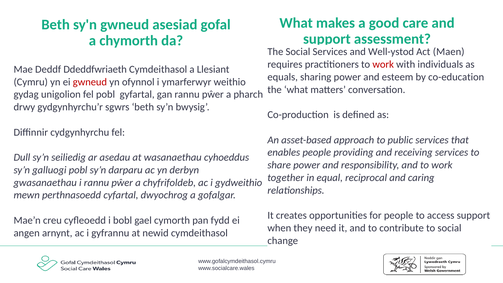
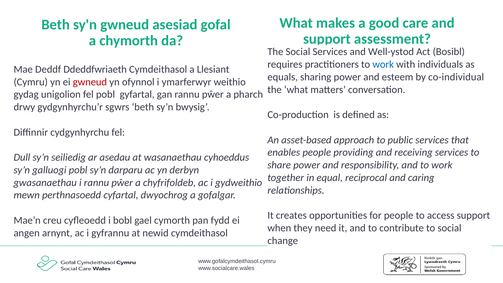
Maen: Maen -> Bosibl
work at (383, 64) colour: red -> blue
co-education: co-education -> co-individual
